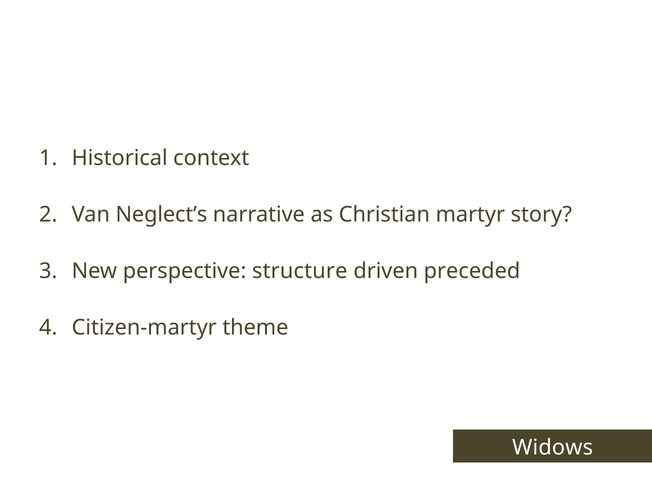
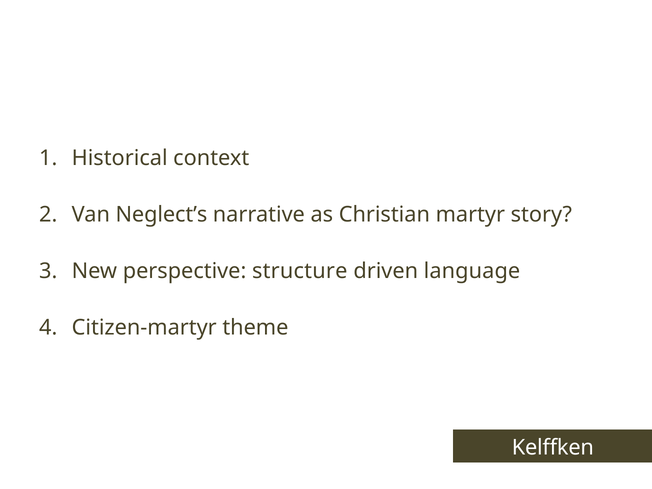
preceded: preceded -> language
Widows: Widows -> Kelffken
